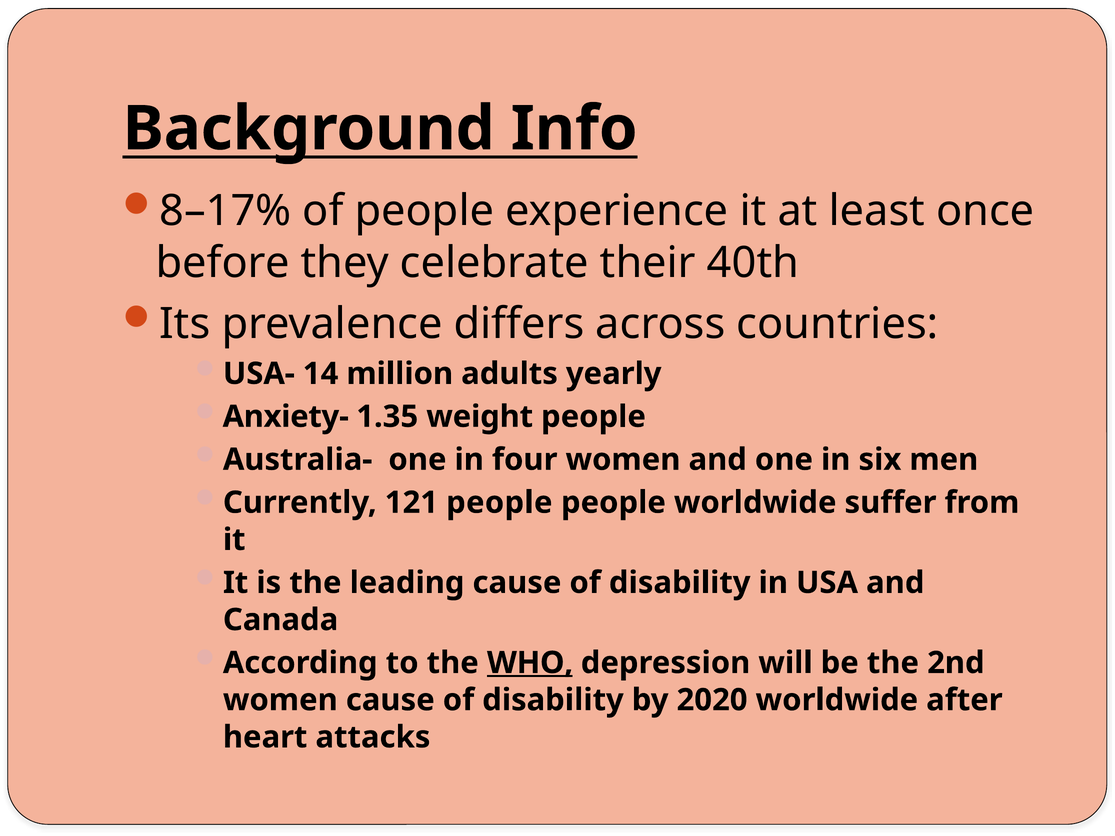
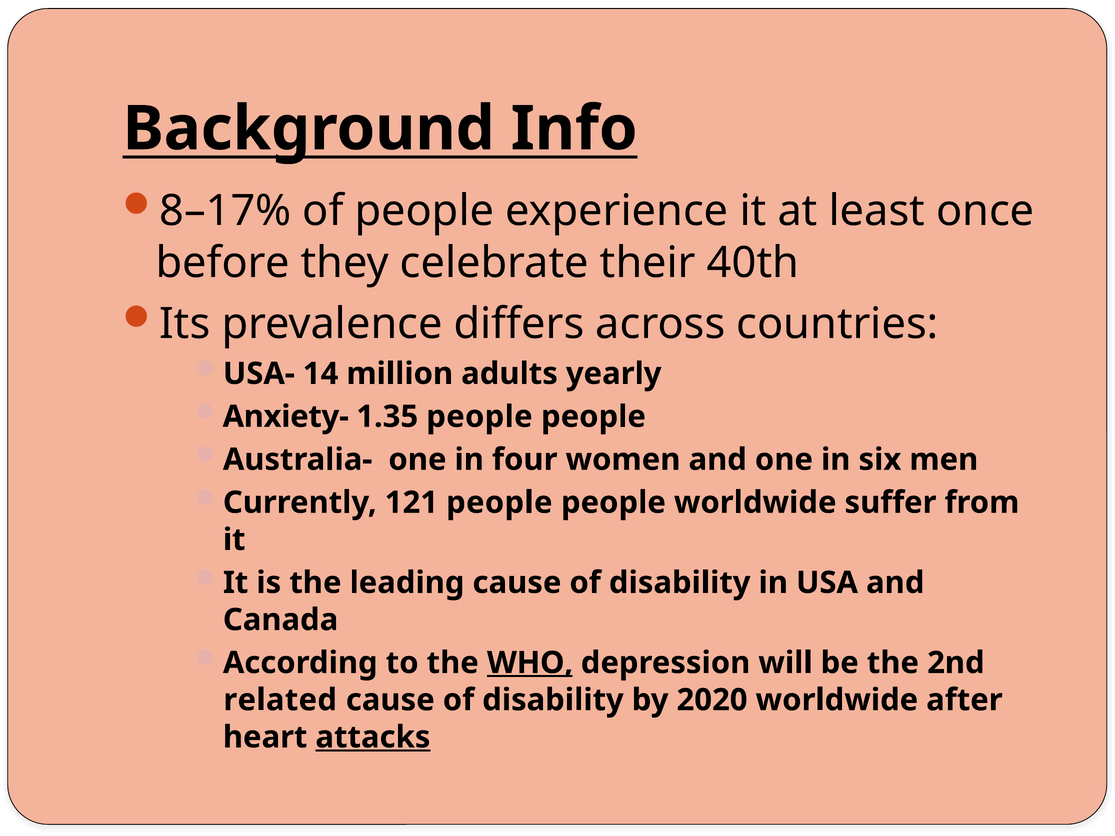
1.35 weight: weight -> people
women at (280, 700): women -> related
attacks underline: none -> present
